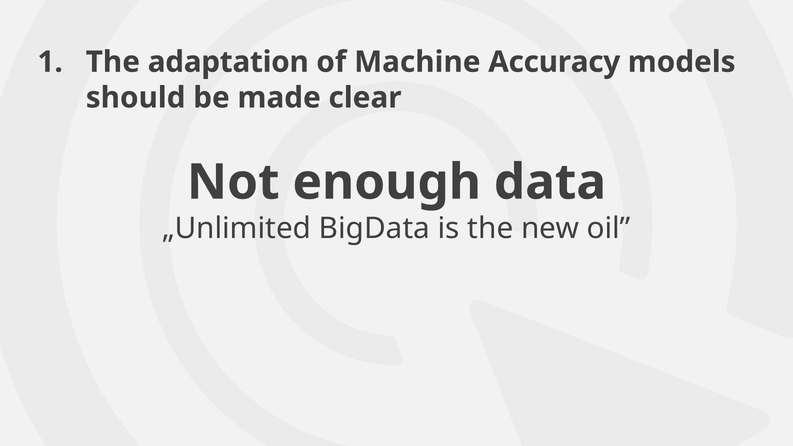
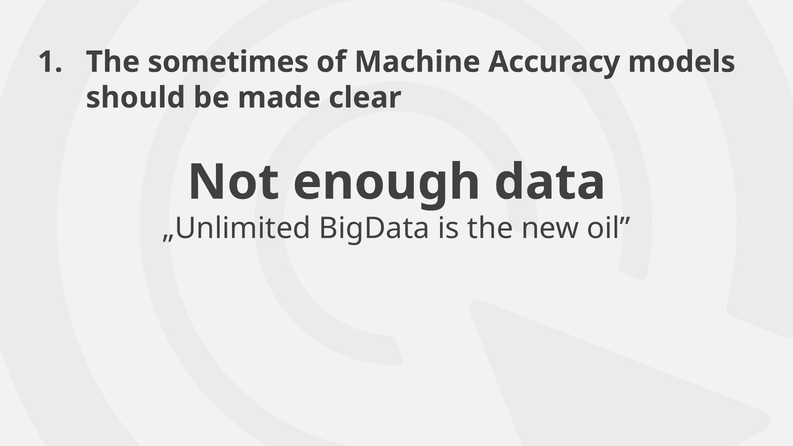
adaptation: adaptation -> sometimes
